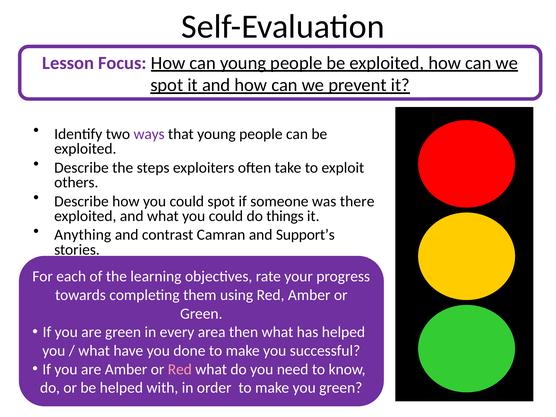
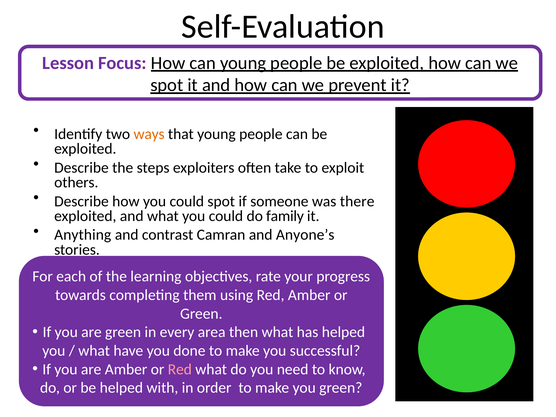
ways colour: purple -> orange
things: things -> family
Support’s: Support’s -> Anyone’s
